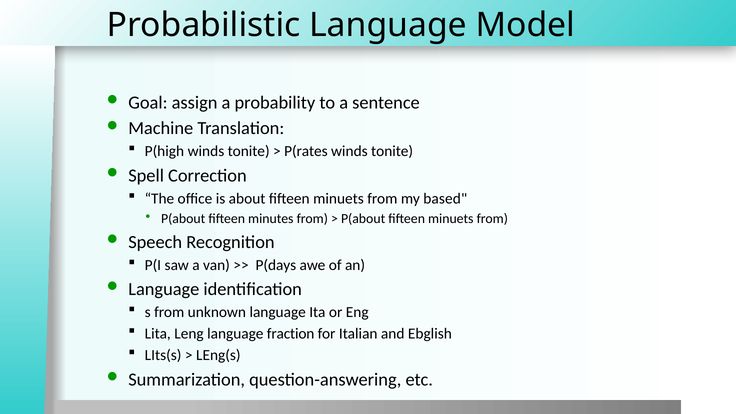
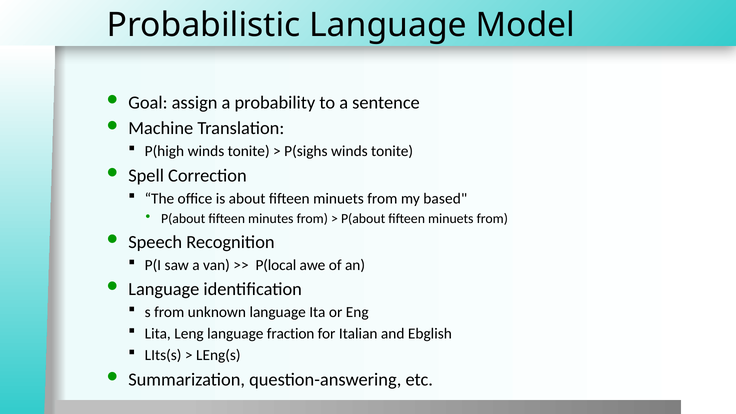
P(rates: P(rates -> P(sighs
P(days: P(days -> P(local
